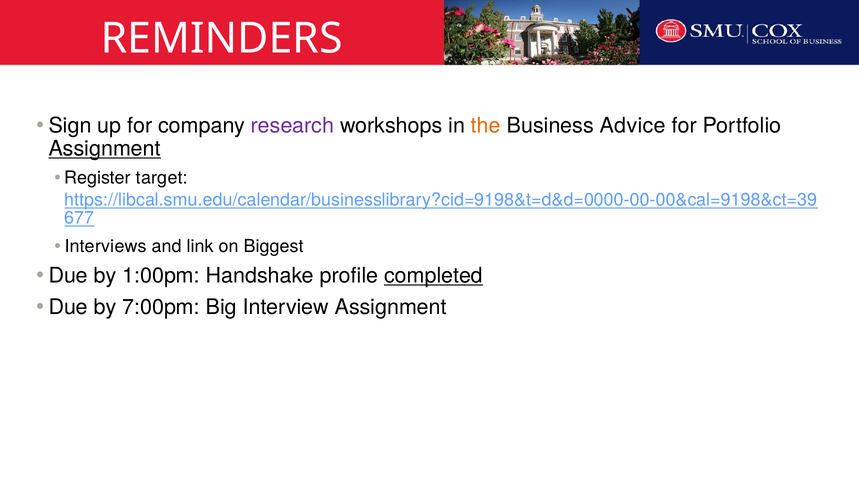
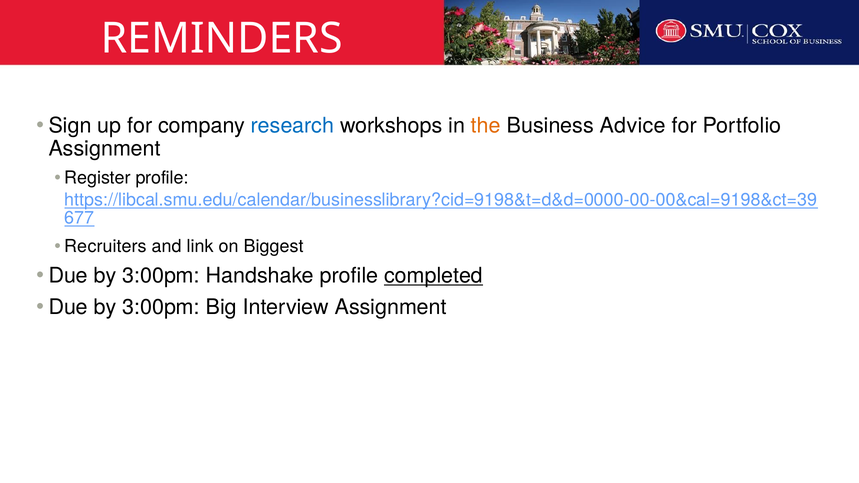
research colour: purple -> blue
Assignment at (105, 149) underline: present -> none
Register target: target -> profile
Interviews: Interviews -> Recruiters
1:00pm at (161, 276): 1:00pm -> 3:00pm
7:00pm at (161, 307): 7:00pm -> 3:00pm
